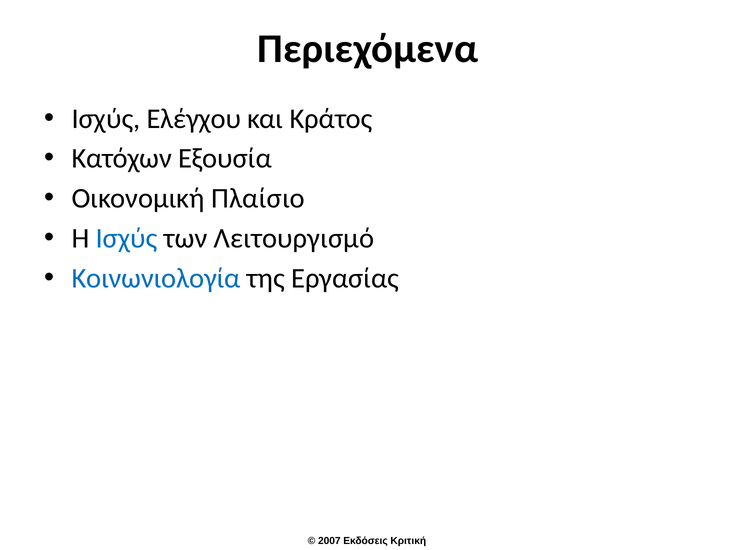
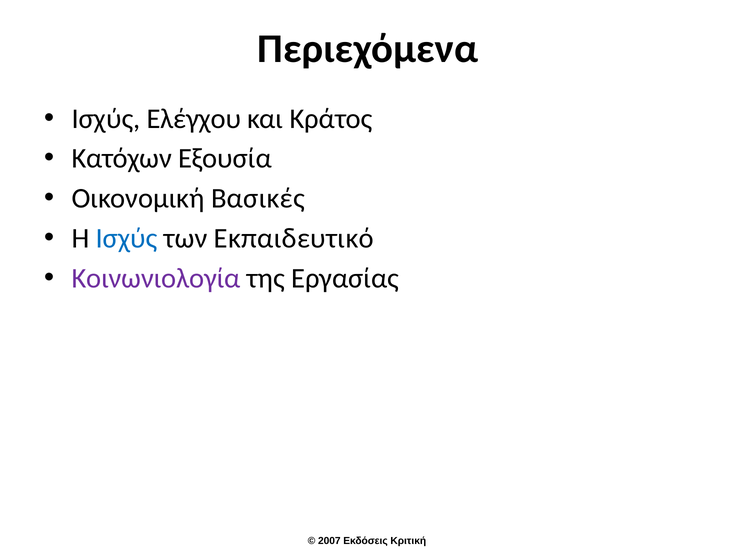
Πλαίσιο: Πλαίσιο -> Βασικές
Λειτουργισμό: Λειτουργισμό -> Εκπαιδευτικό
Κοινωνιολογία colour: blue -> purple
